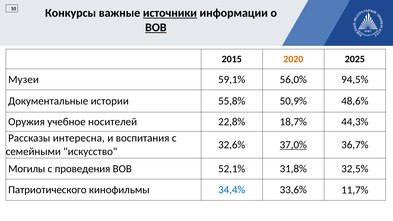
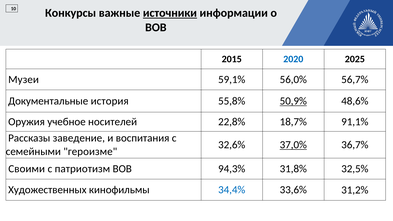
ВОВ at (156, 28) underline: present -> none
2020 colour: orange -> blue
94,5%: 94,5% -> 56,7%
истории: истории -> история
50,9% underline: none -> present
44,3%: 44,3% -> 91,1%
интересна: интересна -> заведение
искусство: искусство -> героизме
Могилы: Могилы -> Своими
проведения: проведения -> патриотизм
52,1%: 52,1% -> 94,3%
Патриотического: Патриотического -> Художественных
11,7%: 11,7% -> 31,2%
